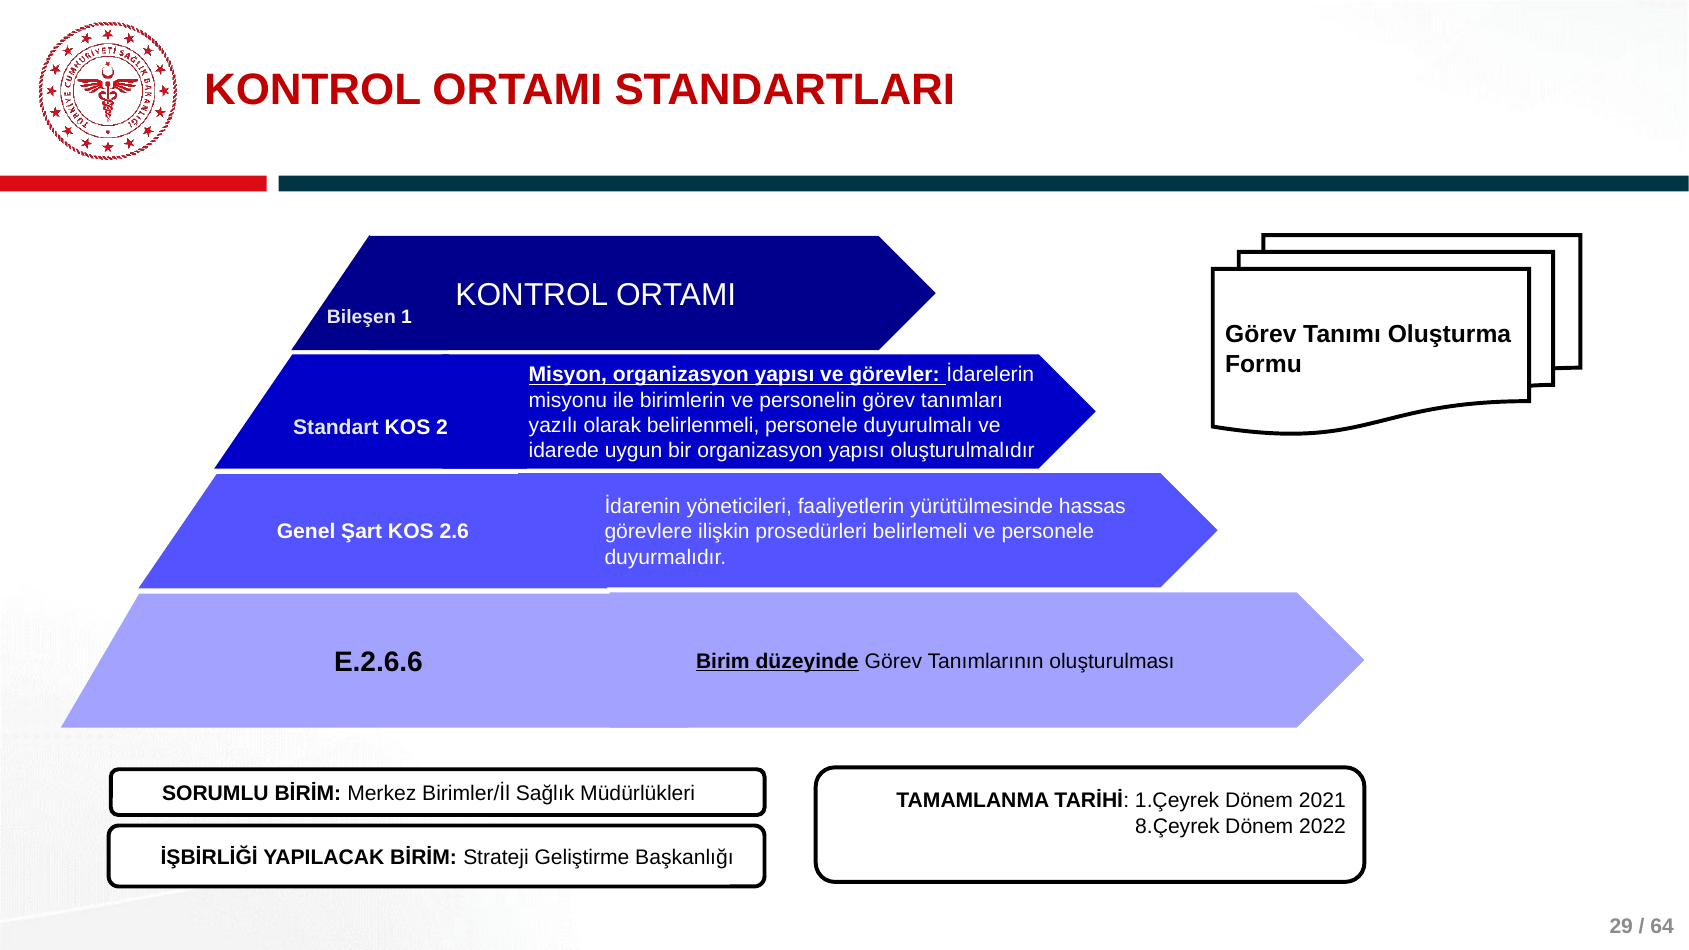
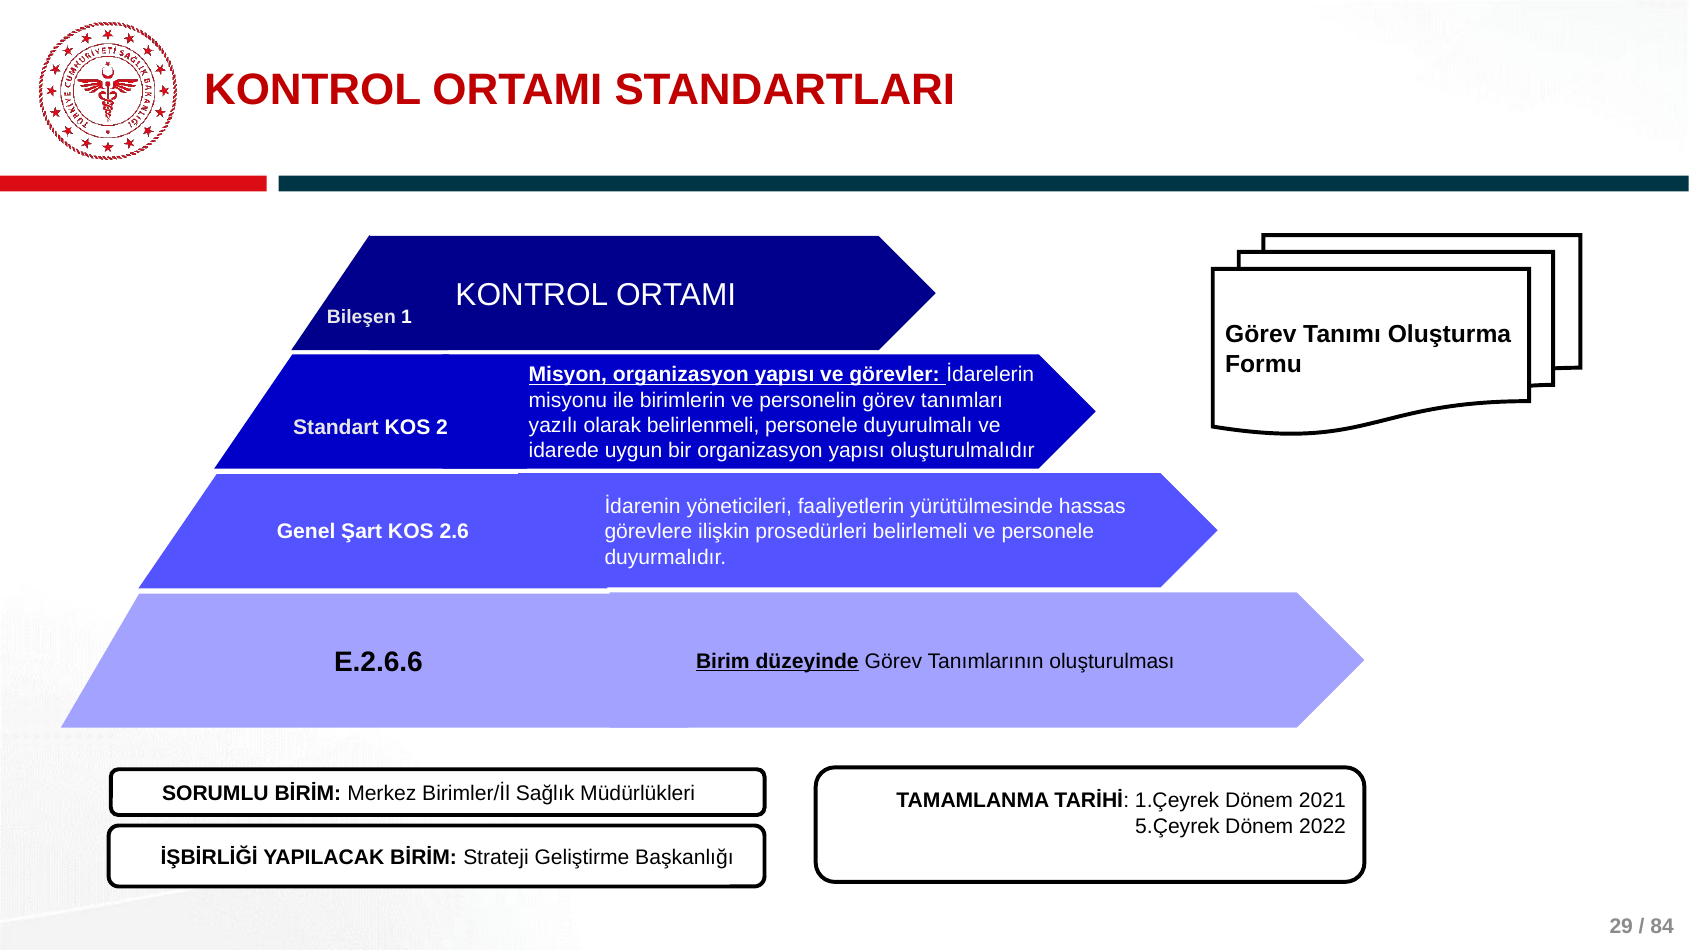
8.Çeyrek: 8.Çeyrek -> 5.Çeyrek
64: 64 -> 84
